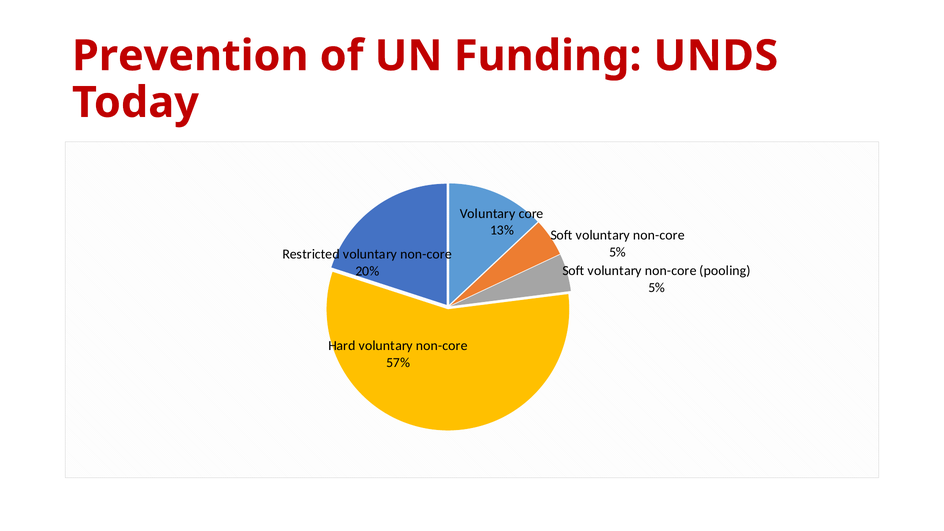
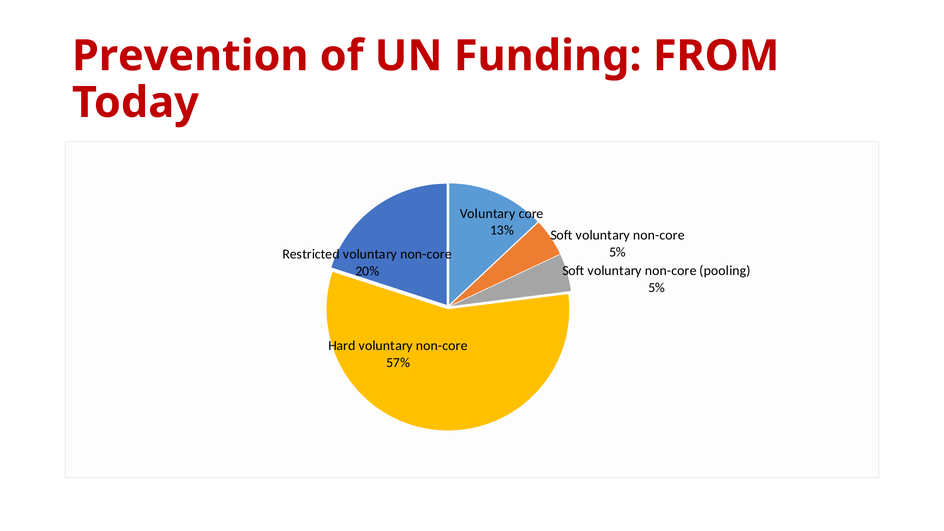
UNDS: UNDS -> FROM
